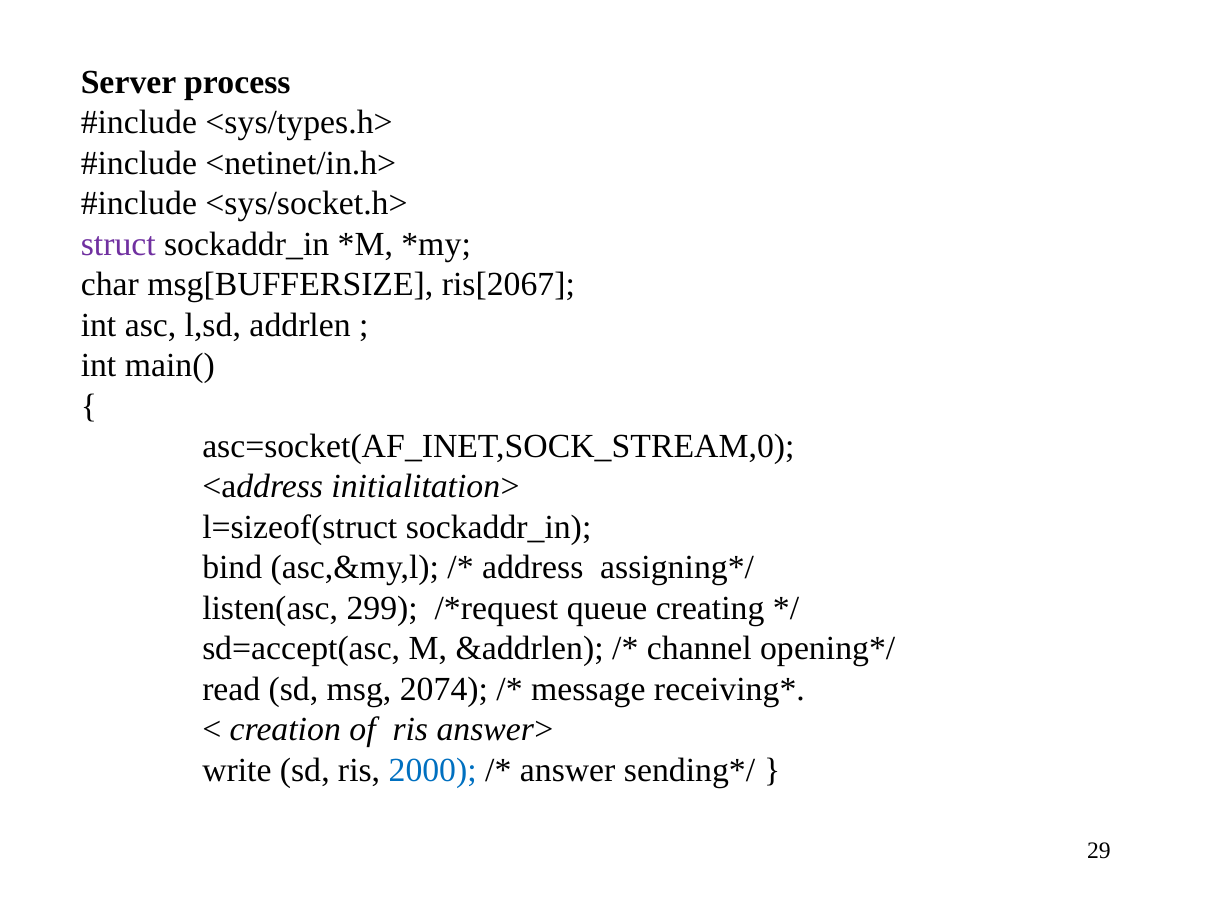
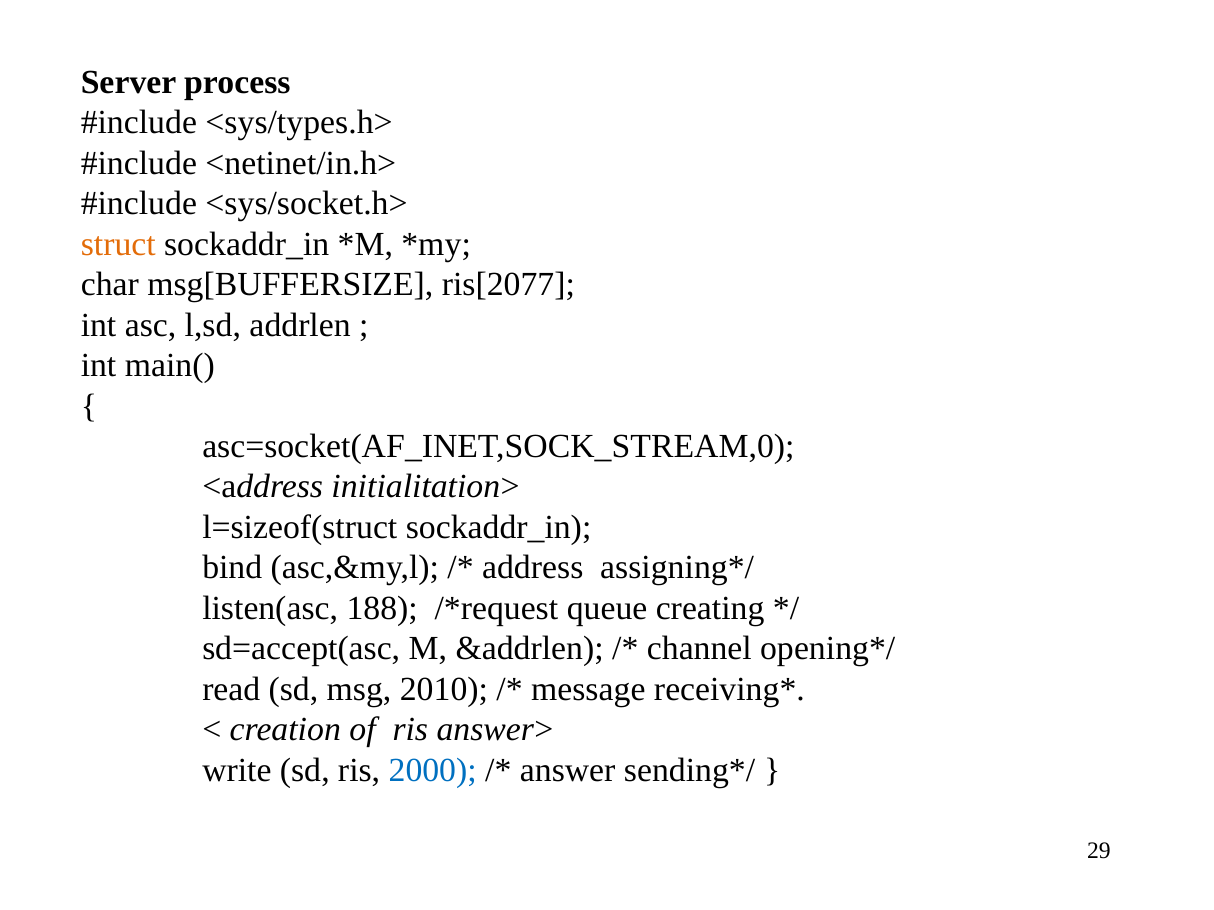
struct colour: purple -> orange
ris[2067: ris[2067 -> ris[2077
299: 299 -> 188
2074: 2074 -> 2010
